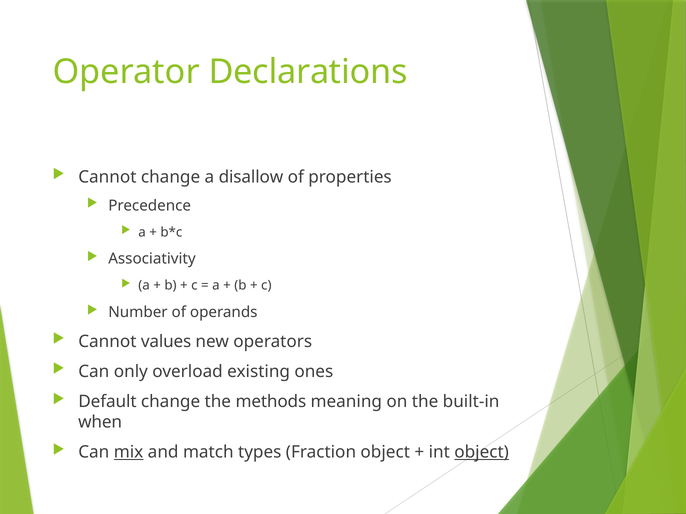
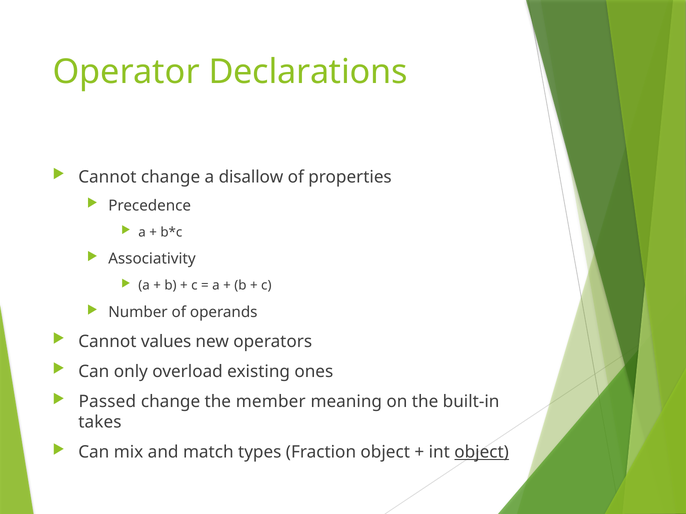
Default: Default -> Passed
methods: methods -> member
when: when -> takes
mix underline: present -> none
